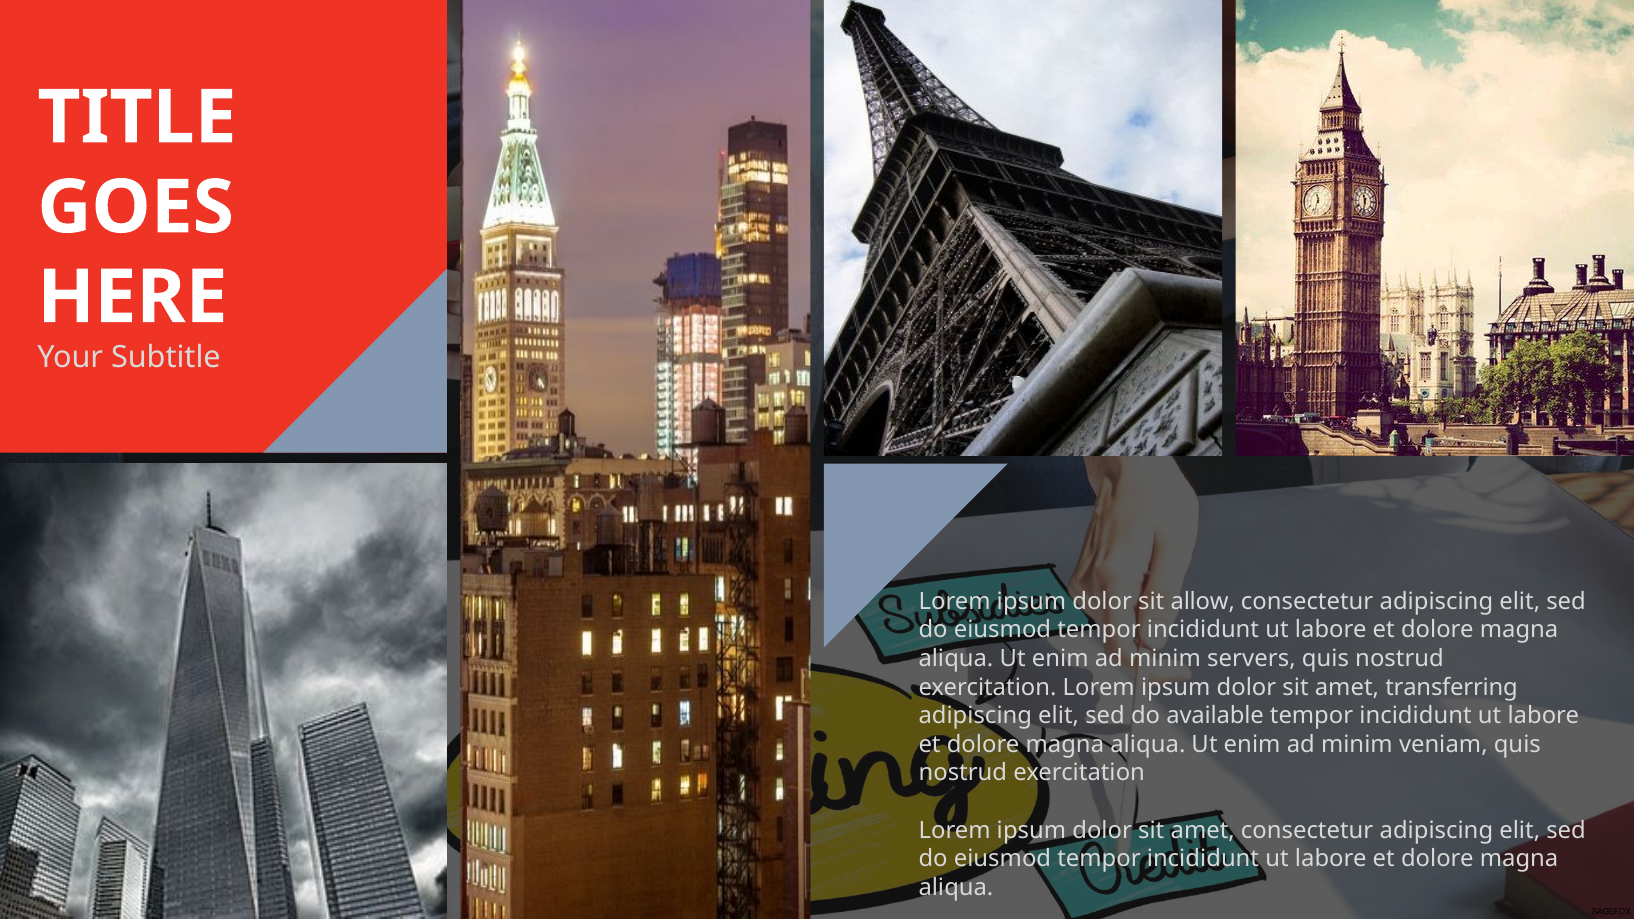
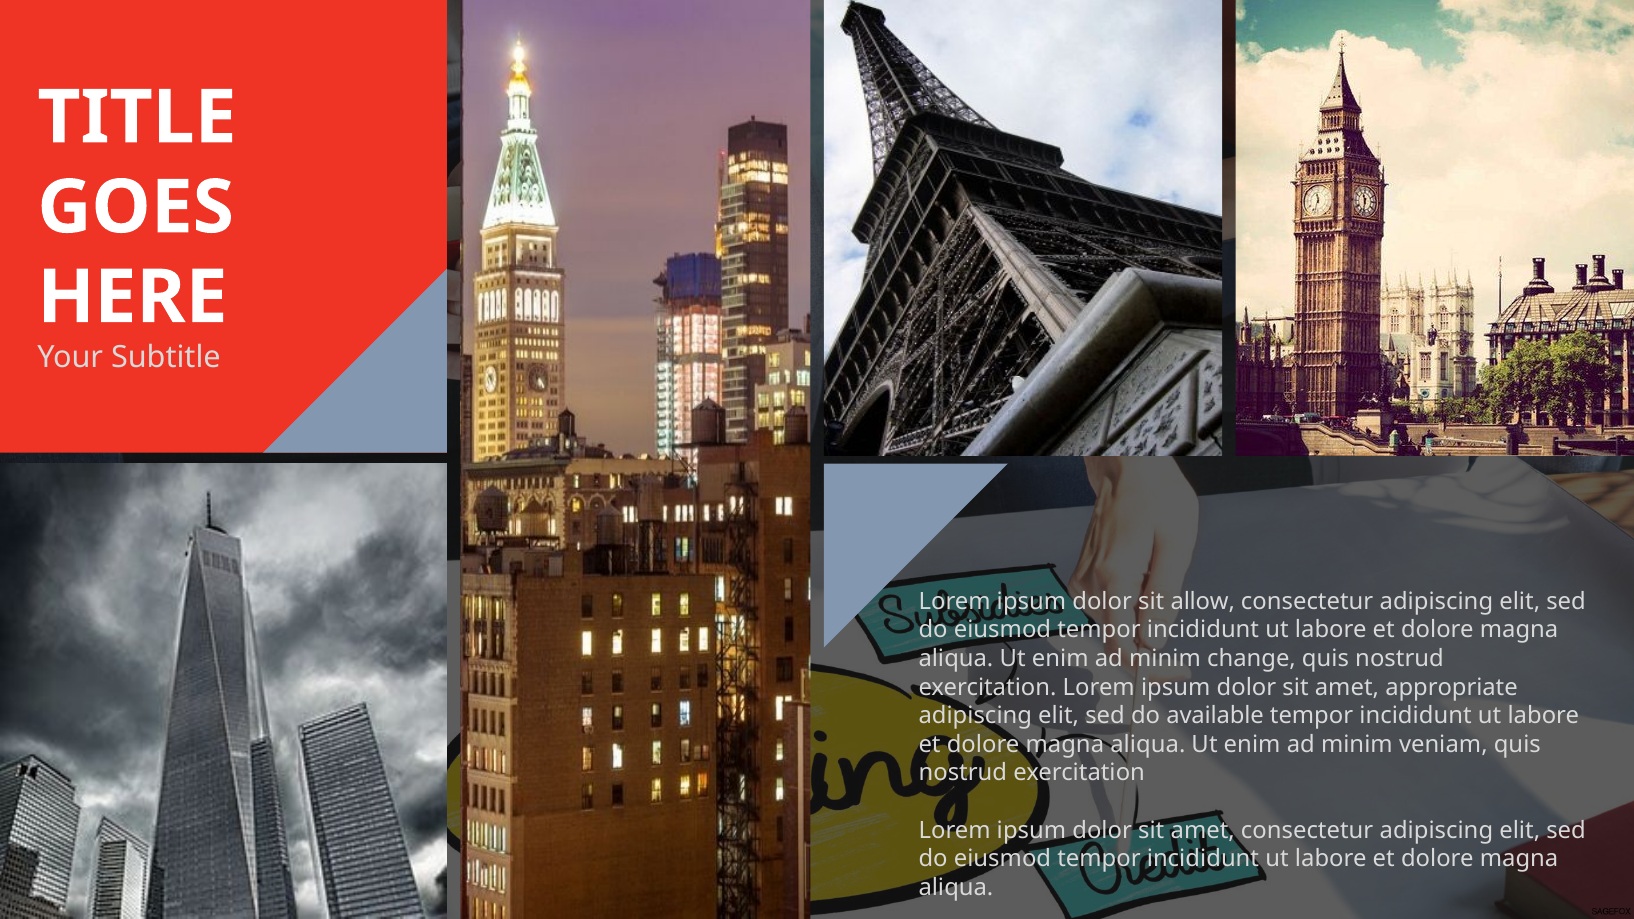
servers: servers -> change
transferring: transferring -> appropriate
